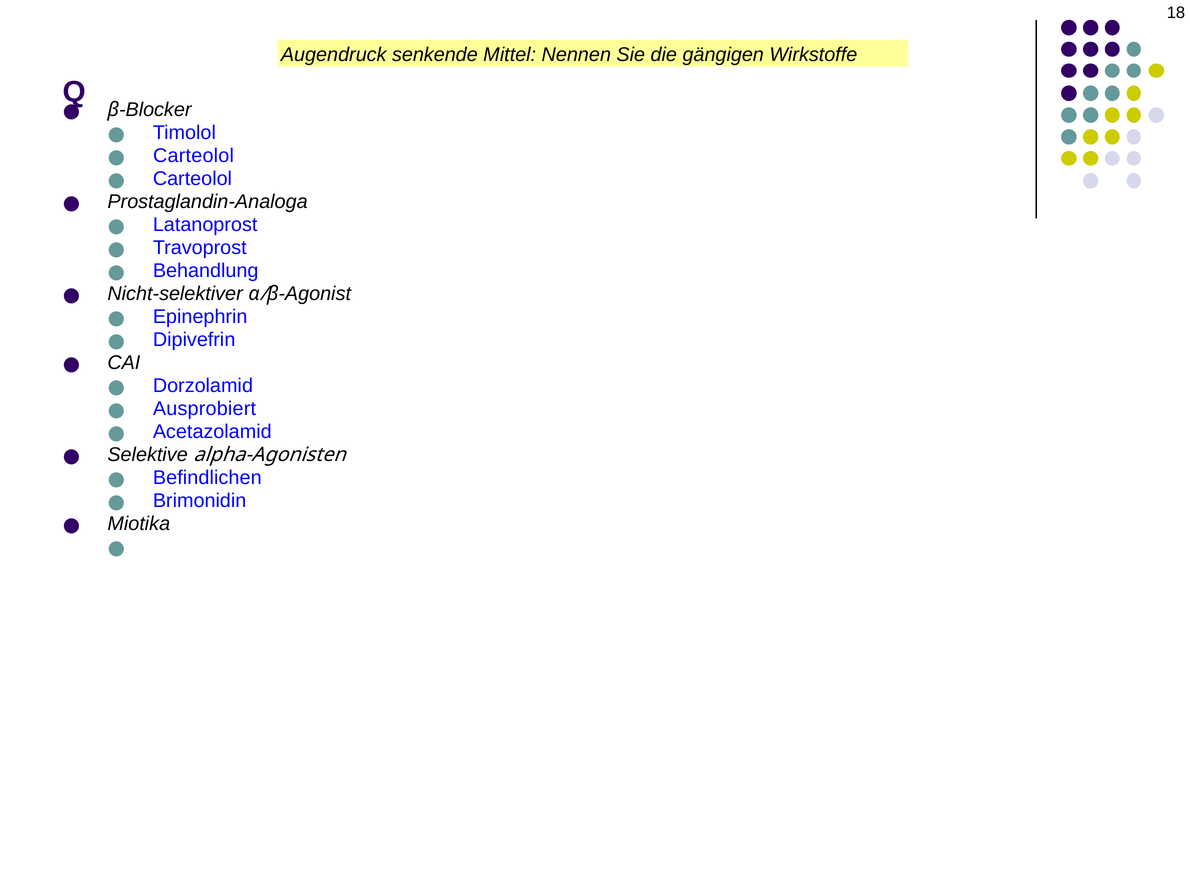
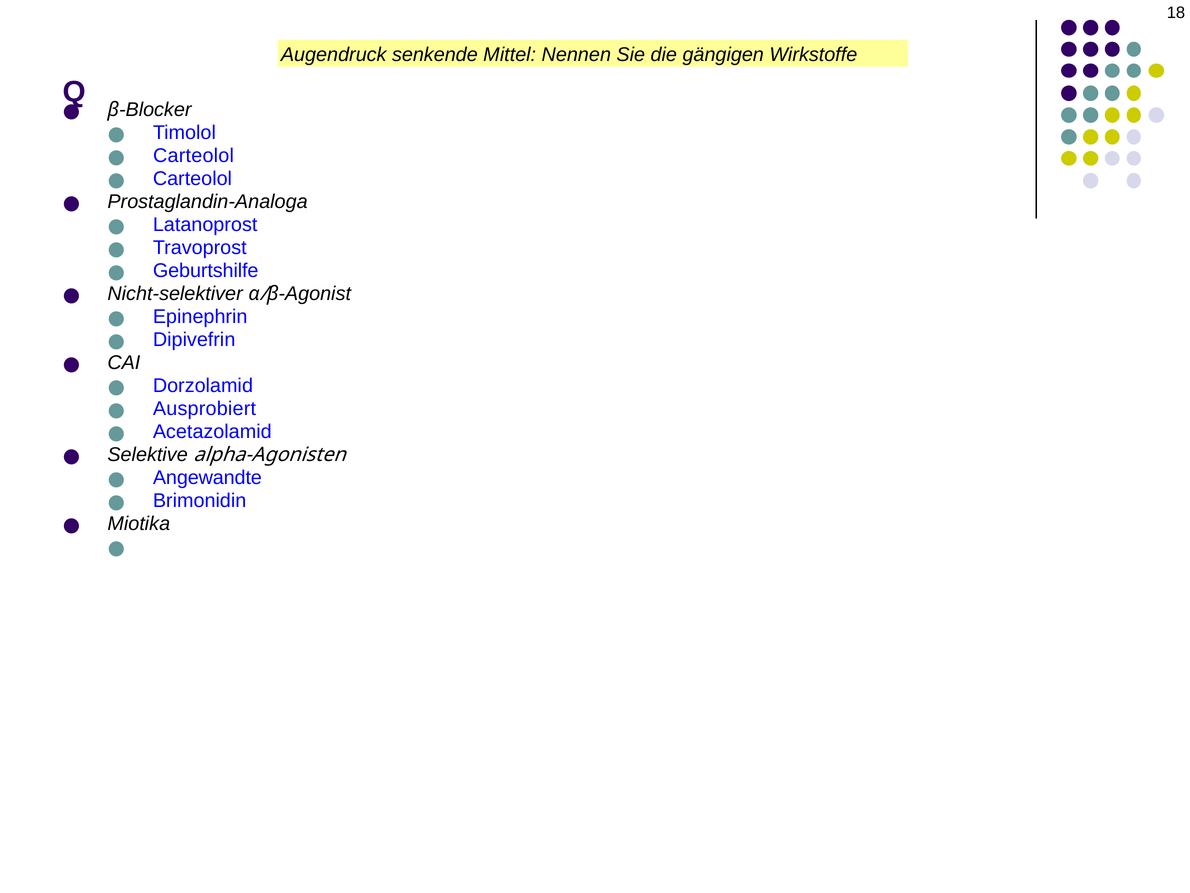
Behandlung: Behandlung -> Geburtshilfe
Befindlichen: Befindlichen -> Angewandte
